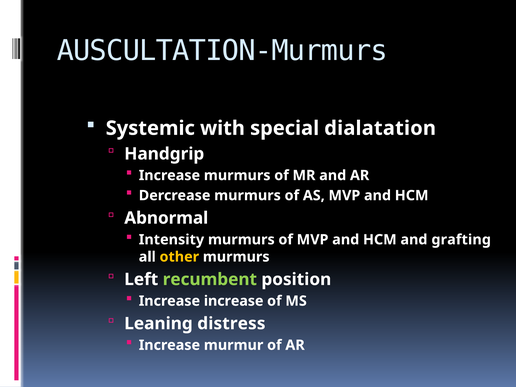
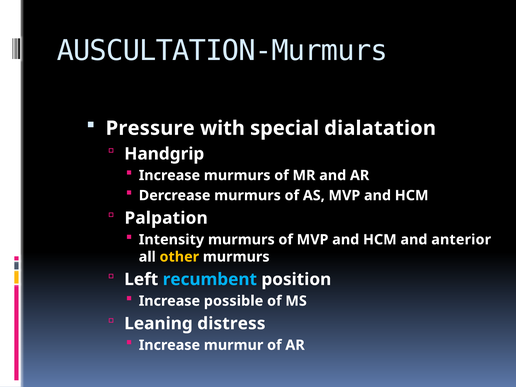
Systemic: Systemic -> Pressure
Abnormal: Abnormal -> Palpation
grafting: grafting -> anterior
recumbent colour: light green -> light blue
Increase increase: increase -> possible
